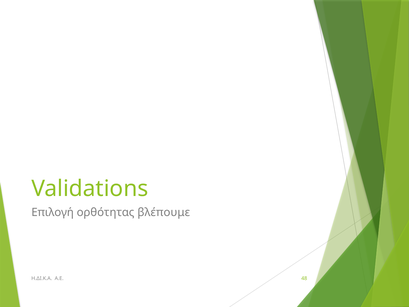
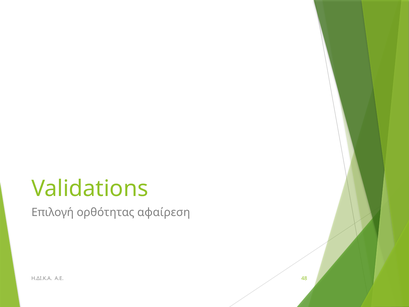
βλέπουμε: βλέπουμε -> αφαίρεση
